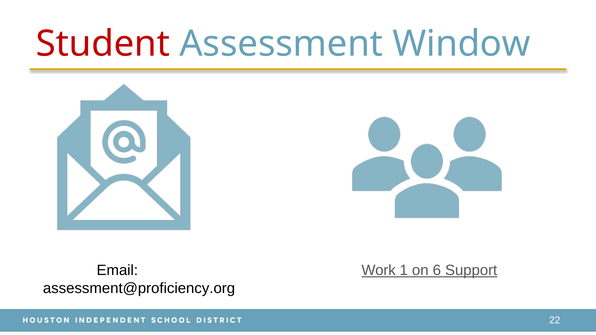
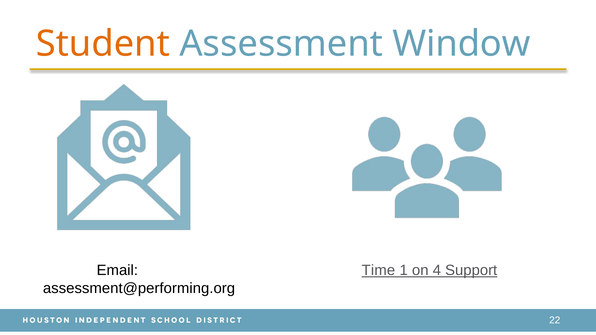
Student colour: red -> orange
Work: Work -> Time
6: 6 -> 4
assessment@proficiency.org: assessment@proficiency.org -> assessment@performing.org
